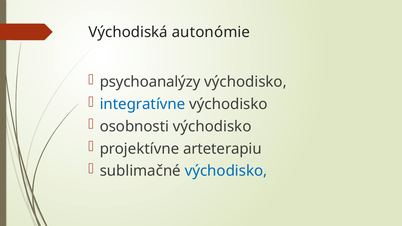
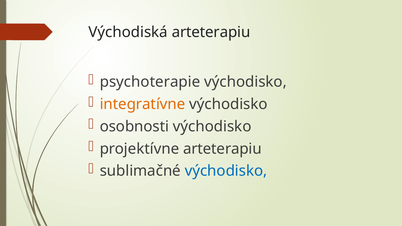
Východiská autonómie: autonómie -> arteterapiu
psychoanalýzy: psychoanalýzy -> psychoterapie
integratívne colour: blue -> orange
